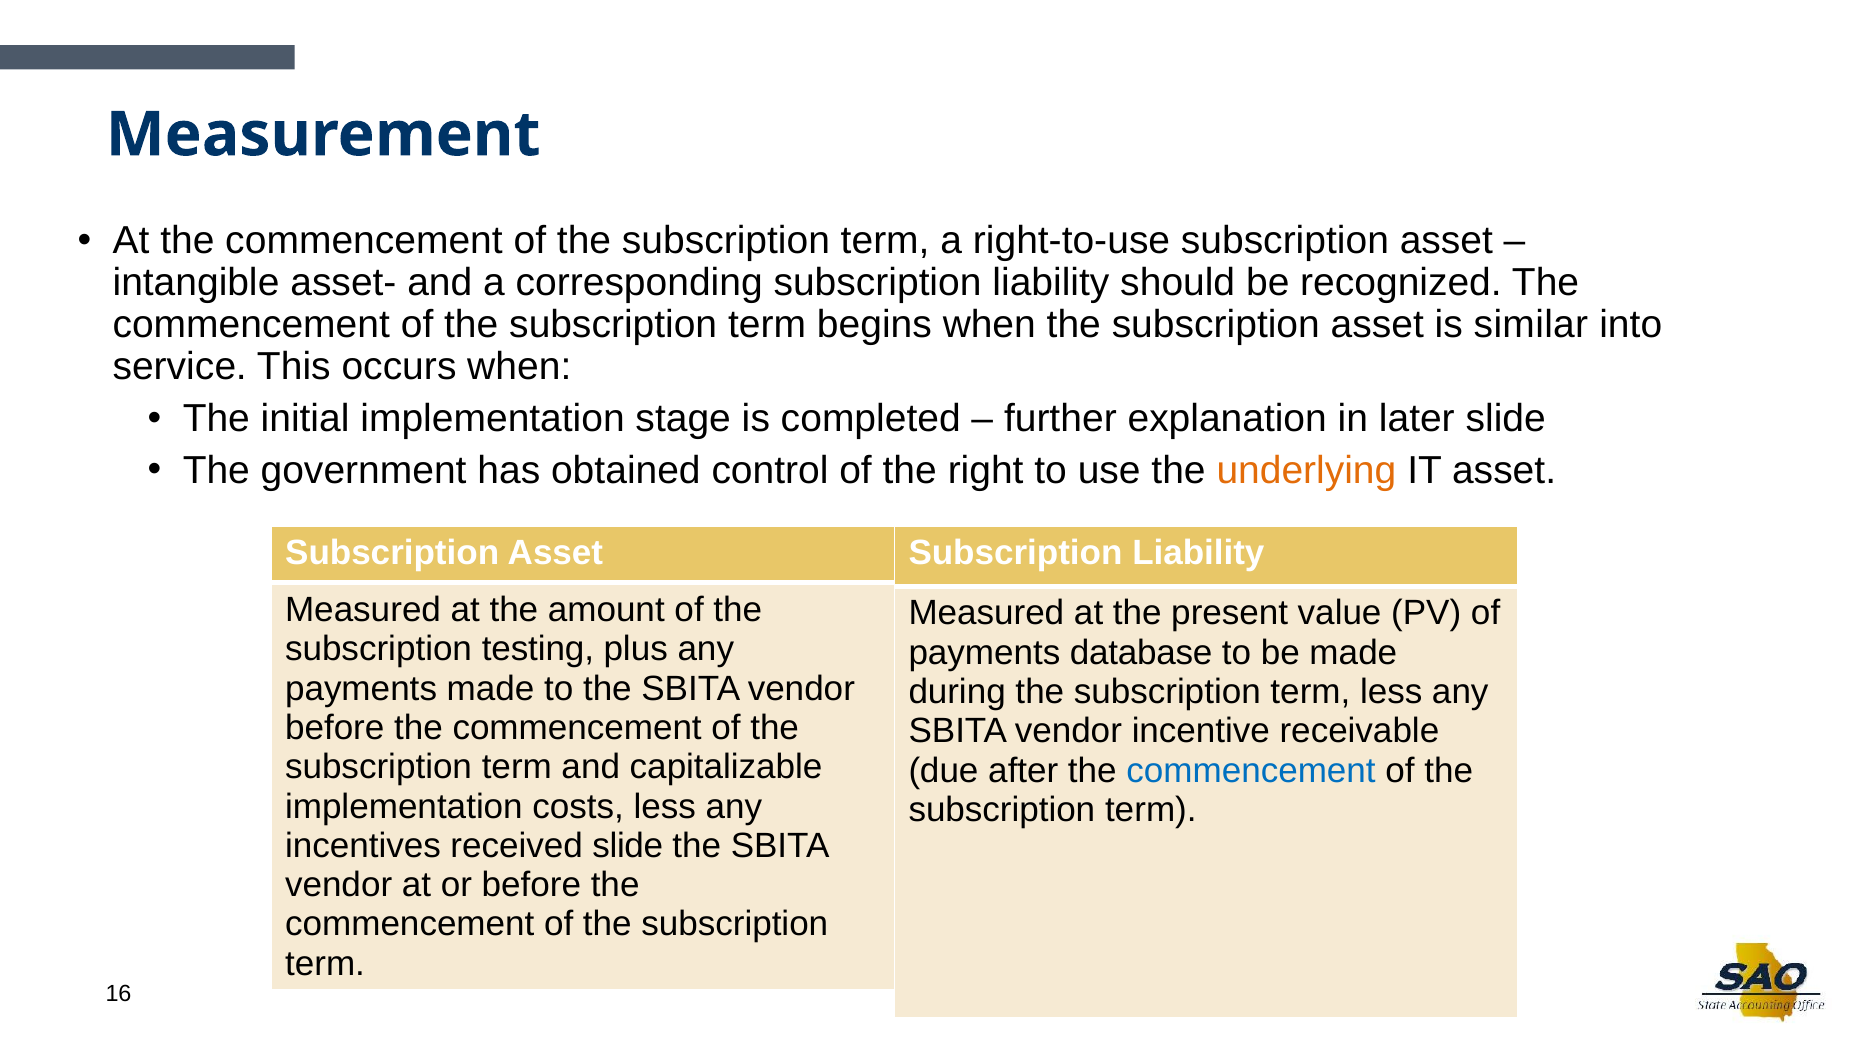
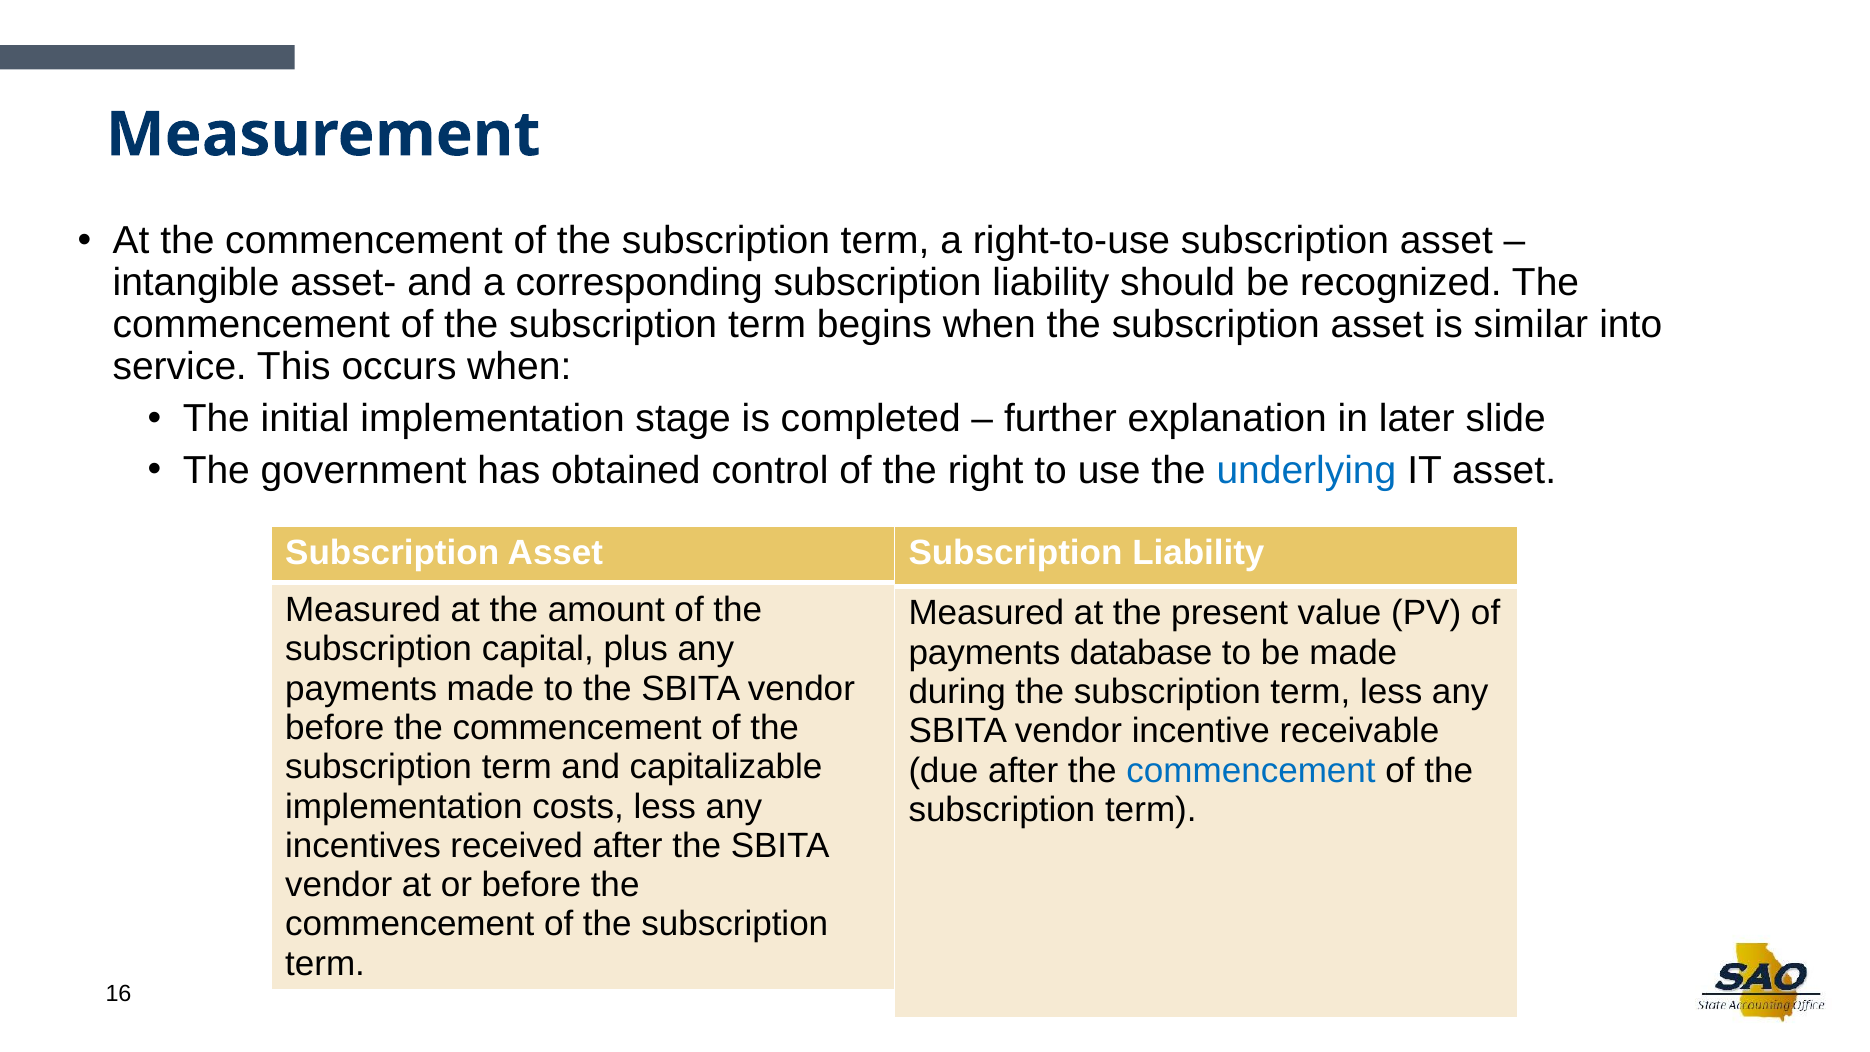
underlying colour: orange -> blue
testing: testing -> capital
received slide: slide -> after
